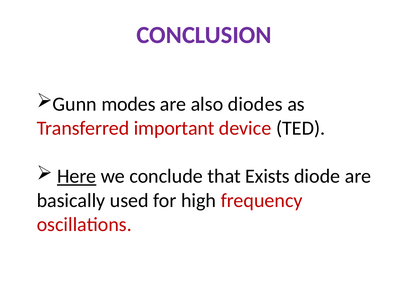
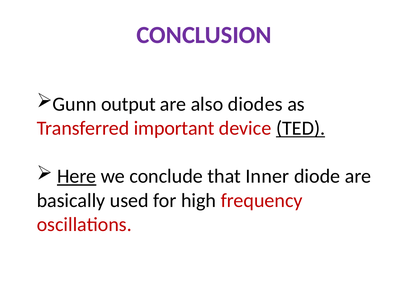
modes: modes -> output
TED underline: none -> present
Exists: Exists -> Inner
